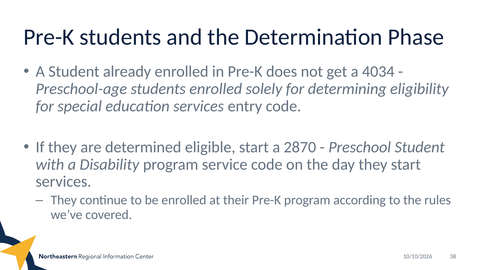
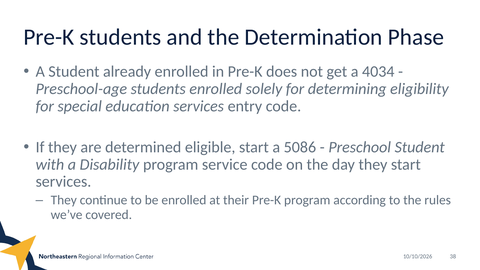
2870: 2870 -> 5086
